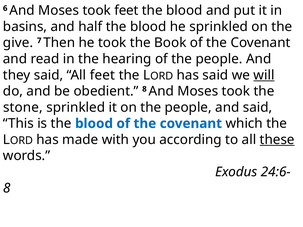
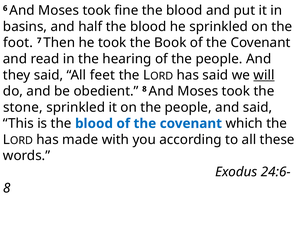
took feet: feet -> fine
give: give -> foot
these underline: present -> none
